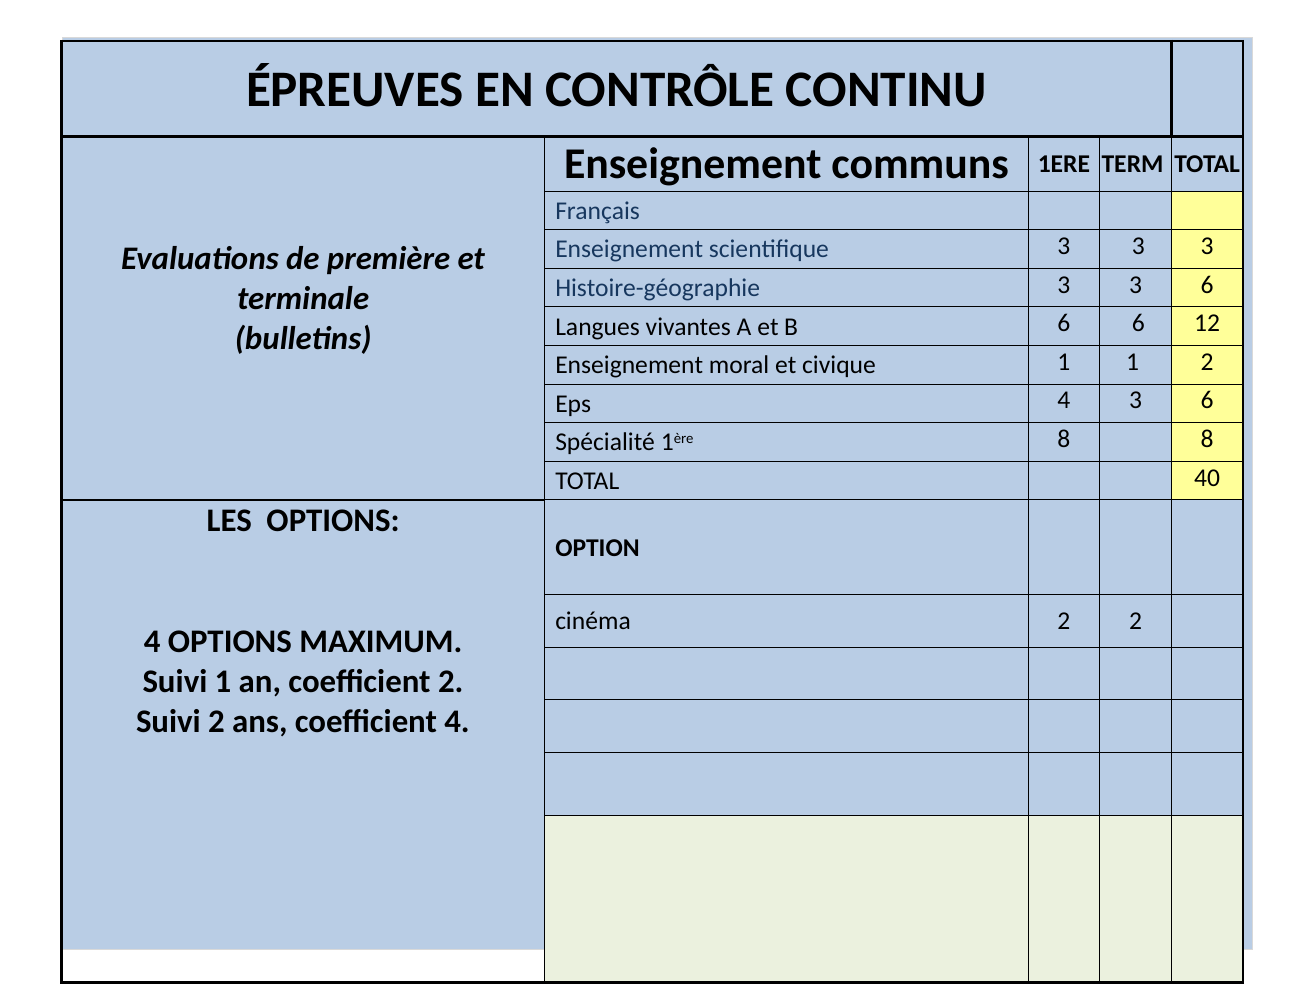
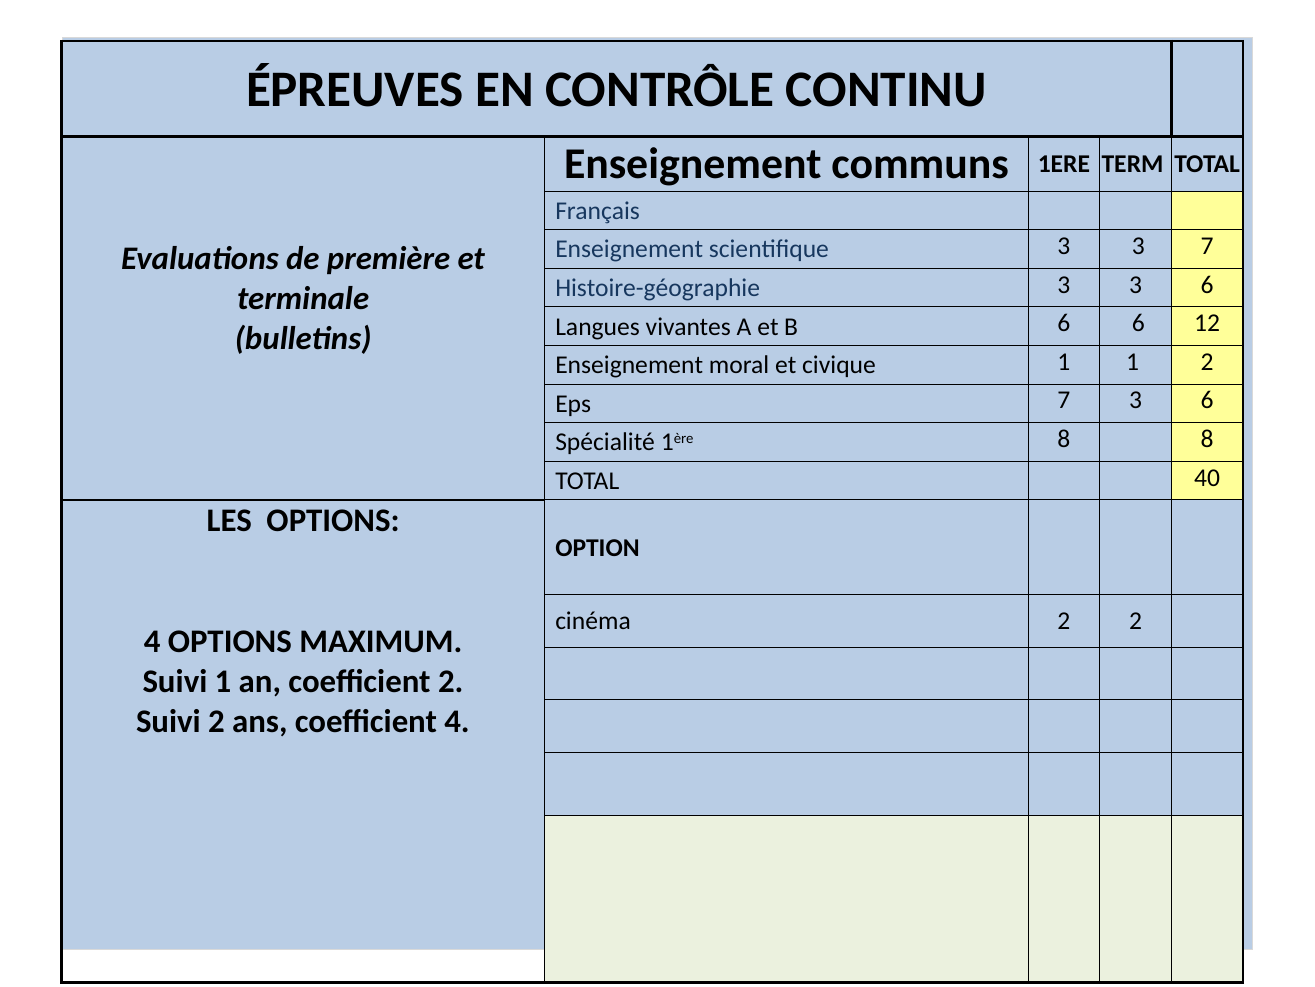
3 3 3: 3 -> 7
Eps 4: 4 -> 7
